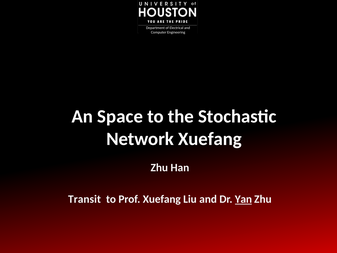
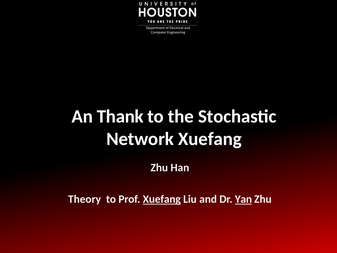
Space: Space -> Thank
Transit: Transit -> Theory
Xuefang at (162, 199) underline: none -> present
